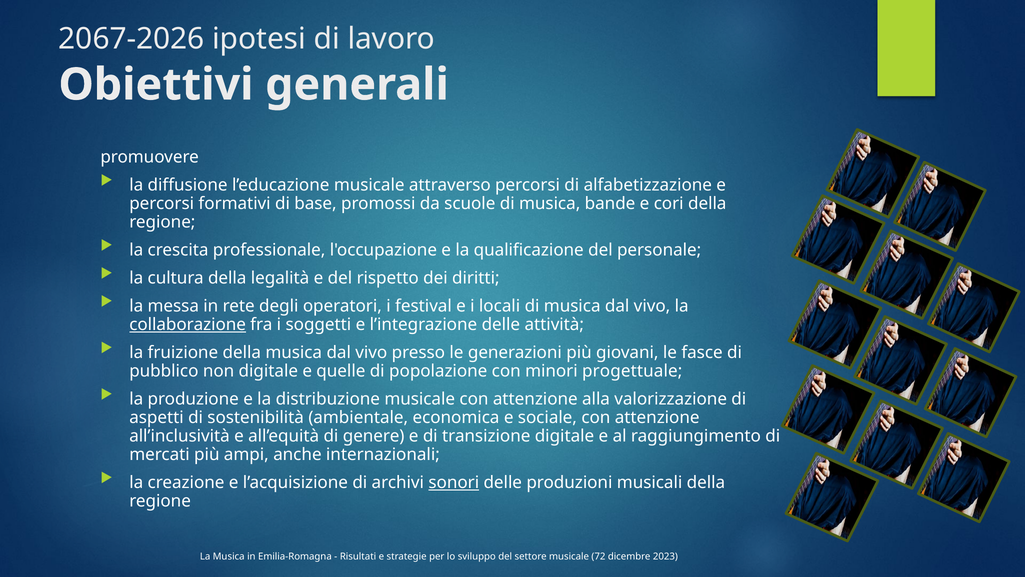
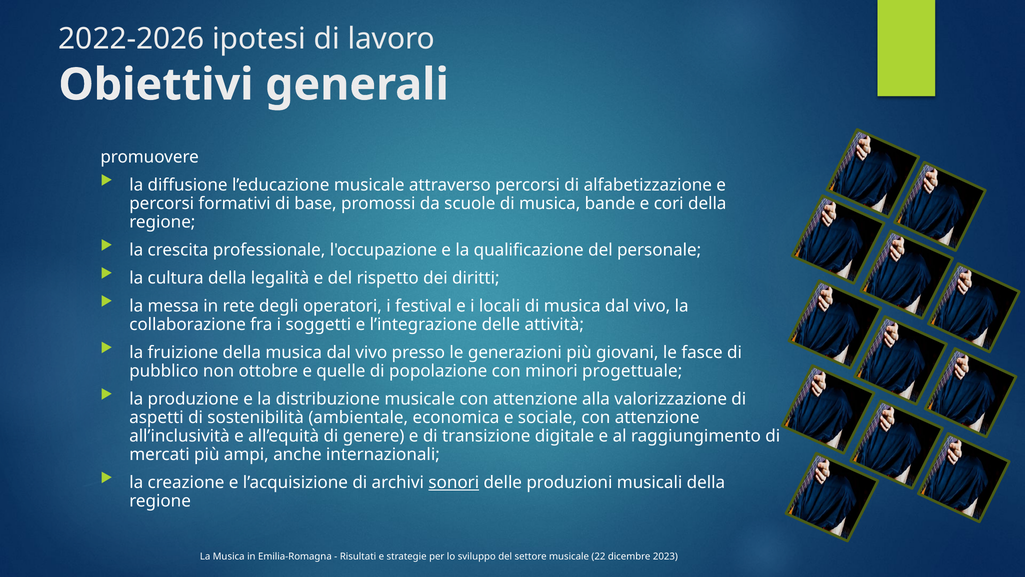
2067-2026: 2067-2026 -> 2022-2026
collaborazione underline: present -> none
non digitale: digitale -> ottobre
72: 72 -> 22
